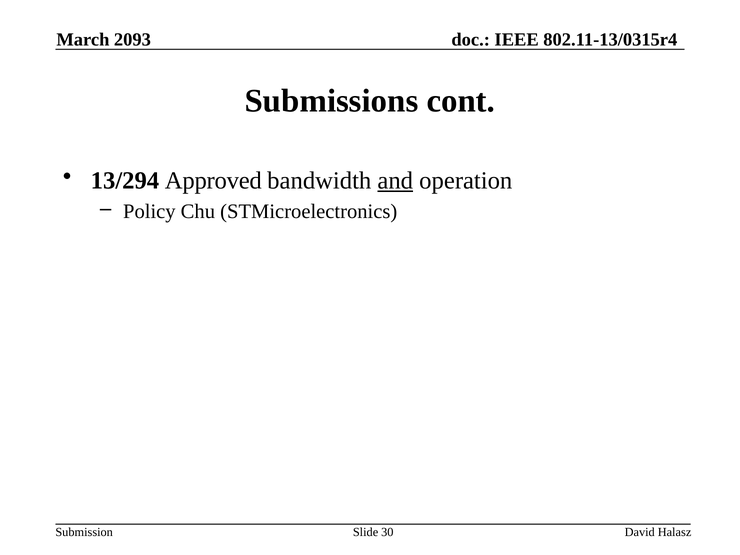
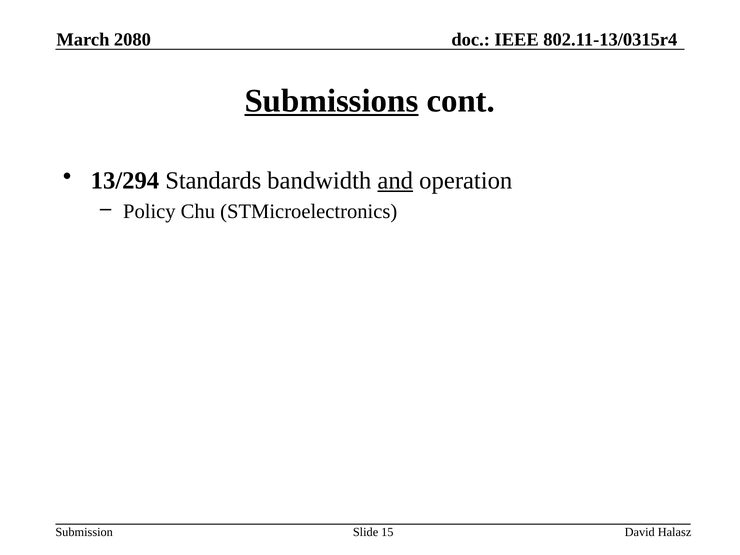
2093: 2093 -> 2080
Submissions underline: none -> present
Approved: Approved -> Standards
30: 30 -> 15
